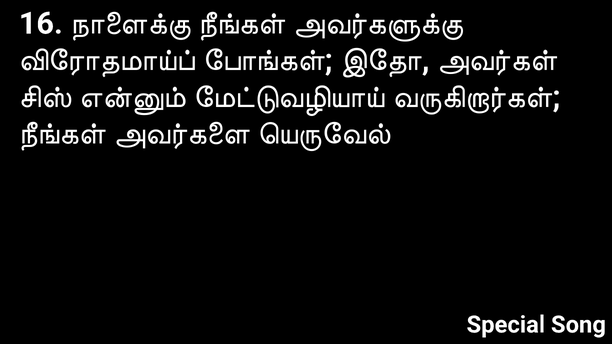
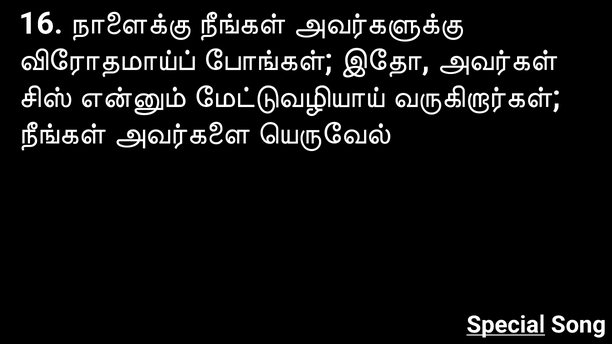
Special underline: none -> present
